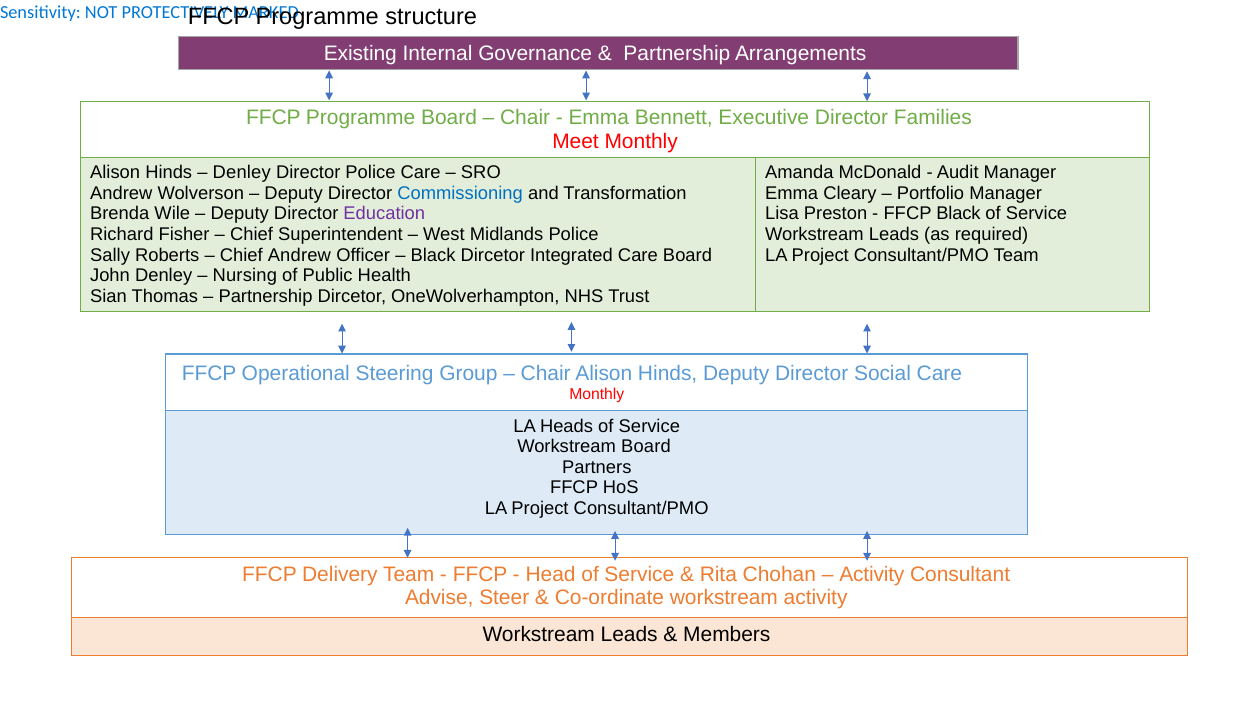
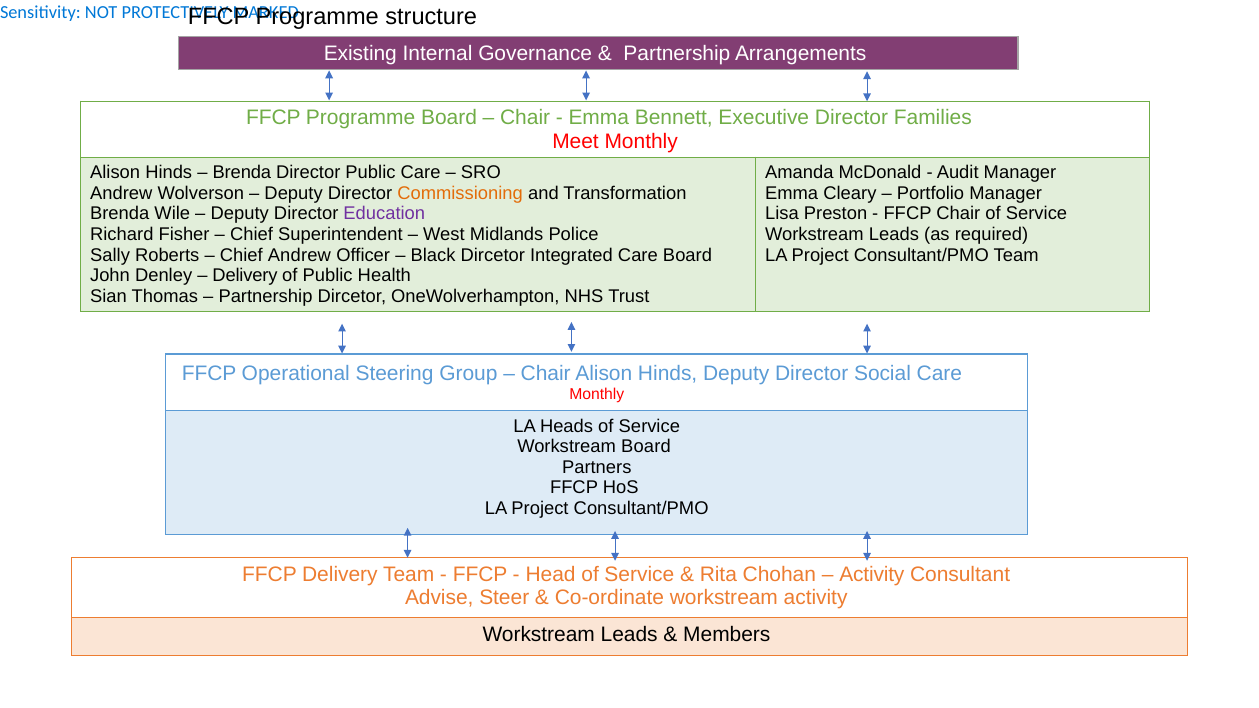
Denley at (242, 173): Denley -> Brenda
Director Police: Police -> Public
Commissioning colour: blue -> orange
FFCP Black: Black -> Chair
Nursing at (245, 276): Nursing -> Delivery
